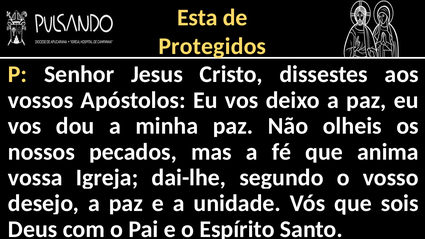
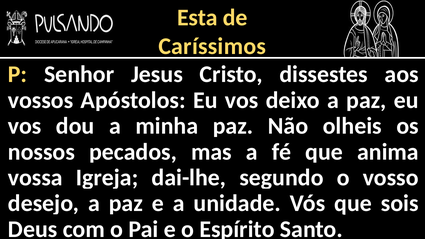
Protegidos: Protegidos -> Caríssimos
